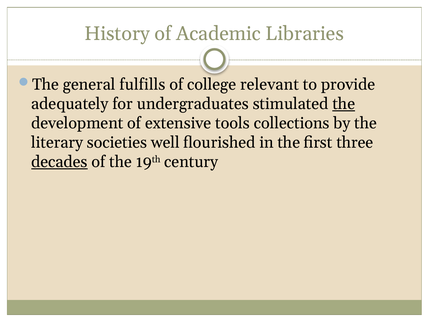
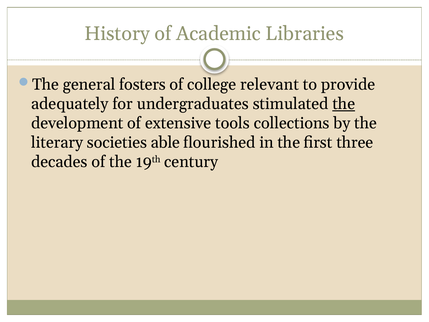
fulfills: fulfills -> fosters
well: well -> able
decades underline: present -> none
